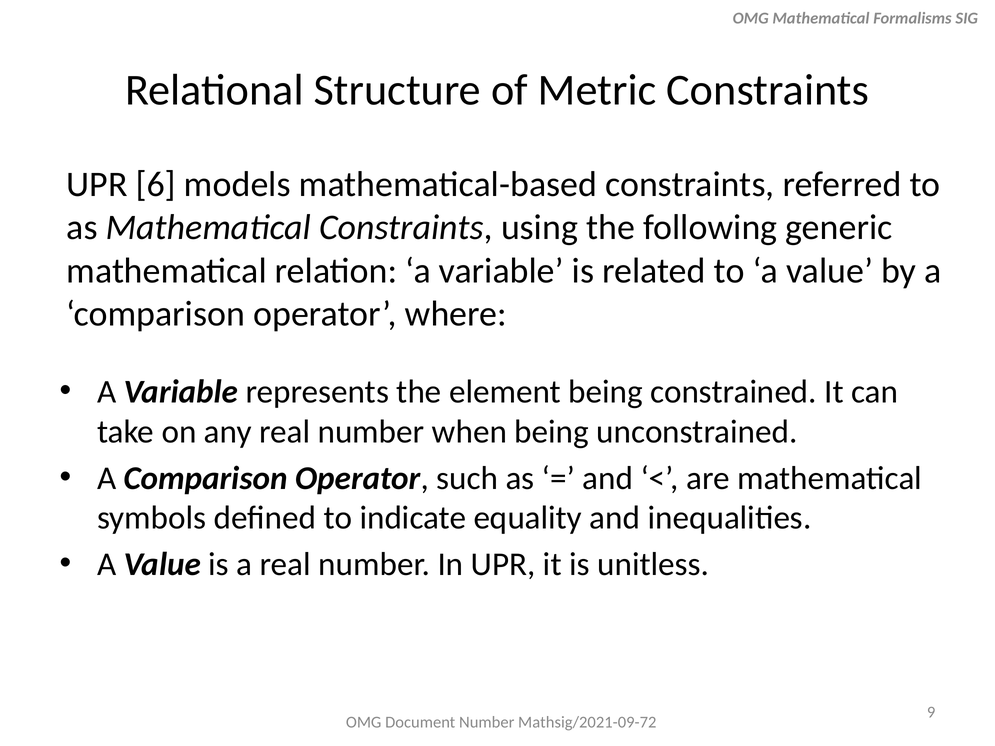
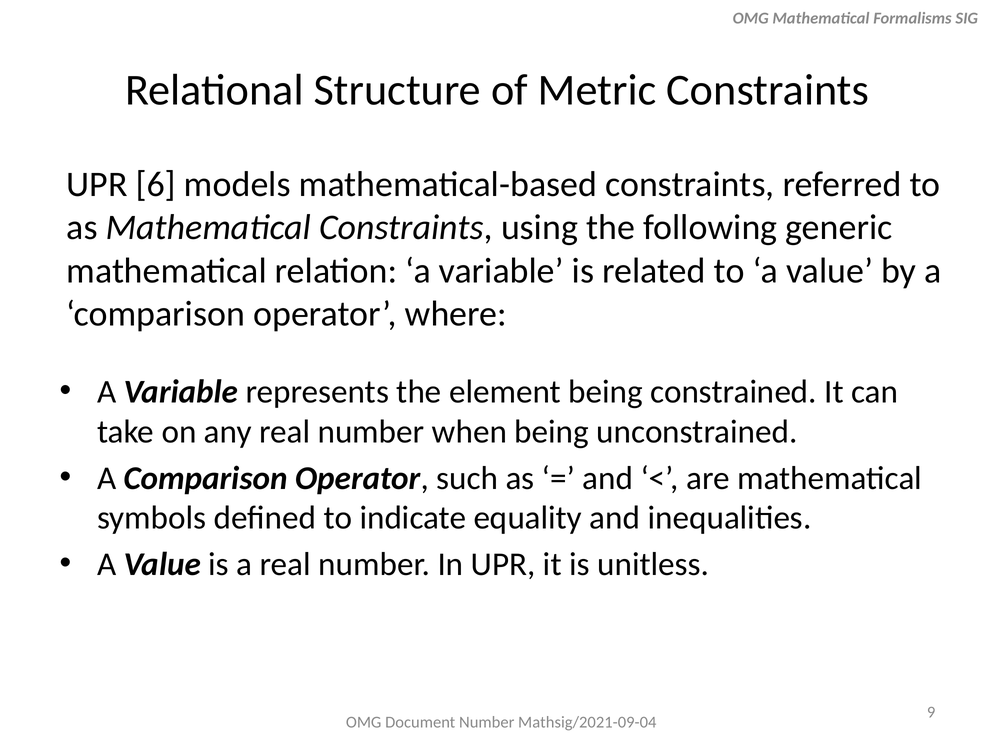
Mathsig/2021-09-72: Mathsig/2021-09-72 -> Mathsig/2021-09-04
